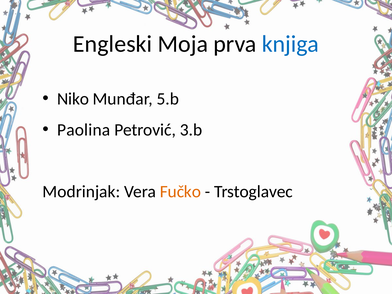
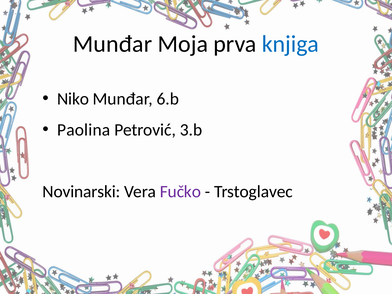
Engleski at (113, 44): Engleski -> Munđar
5.b: 5.b -> 6.b
Modrinjak: Modrinjak -> Novinarski
Fučko colour: orange -> purple
